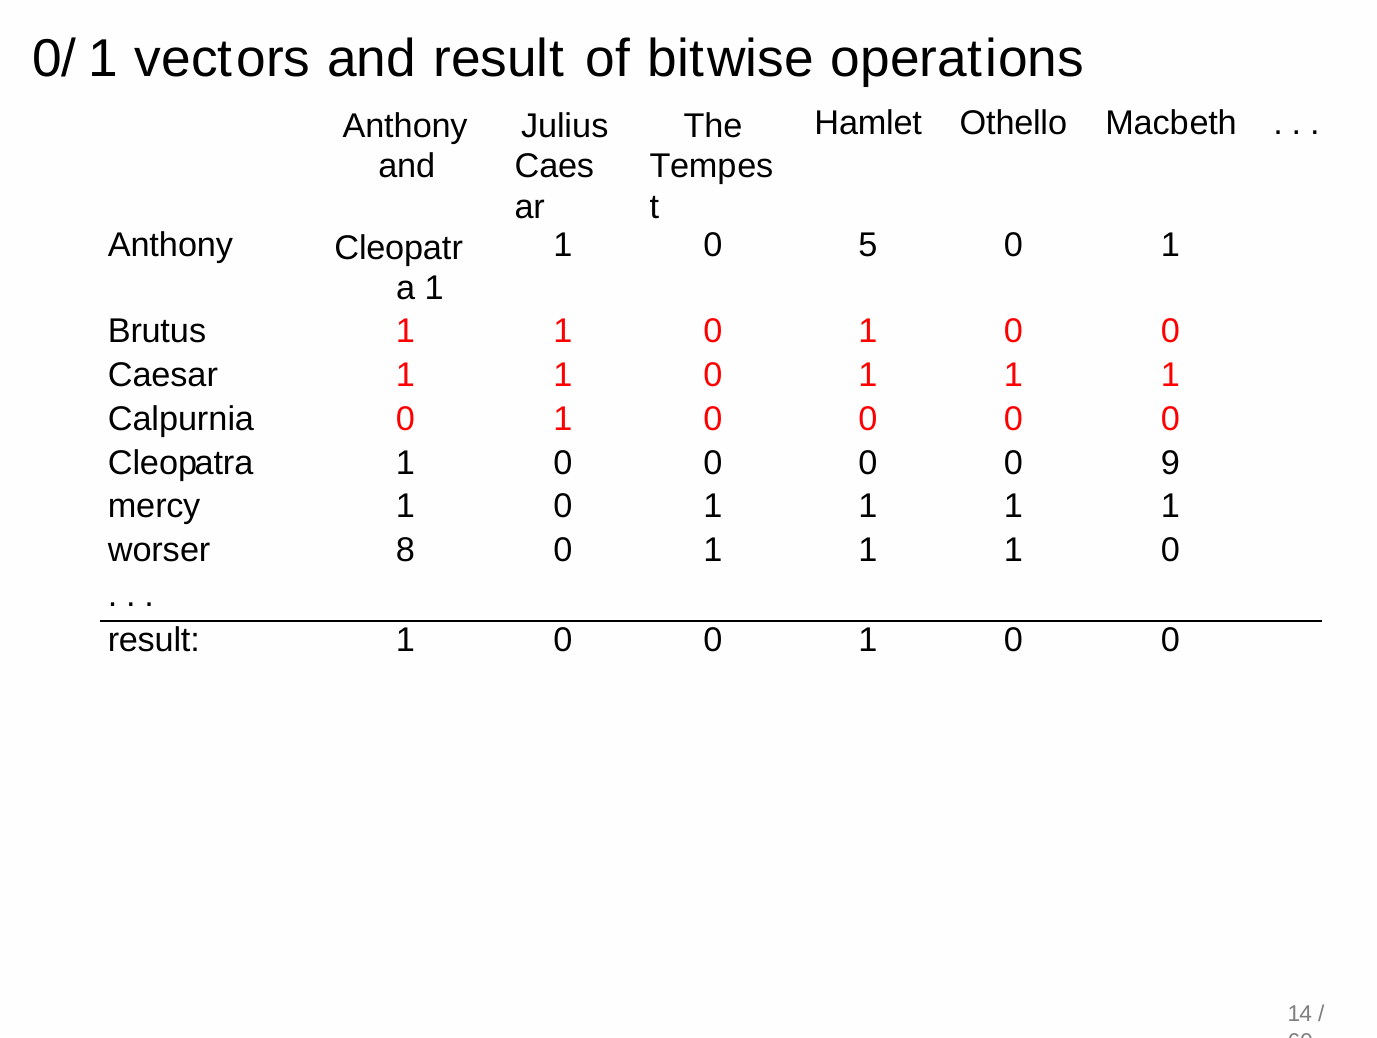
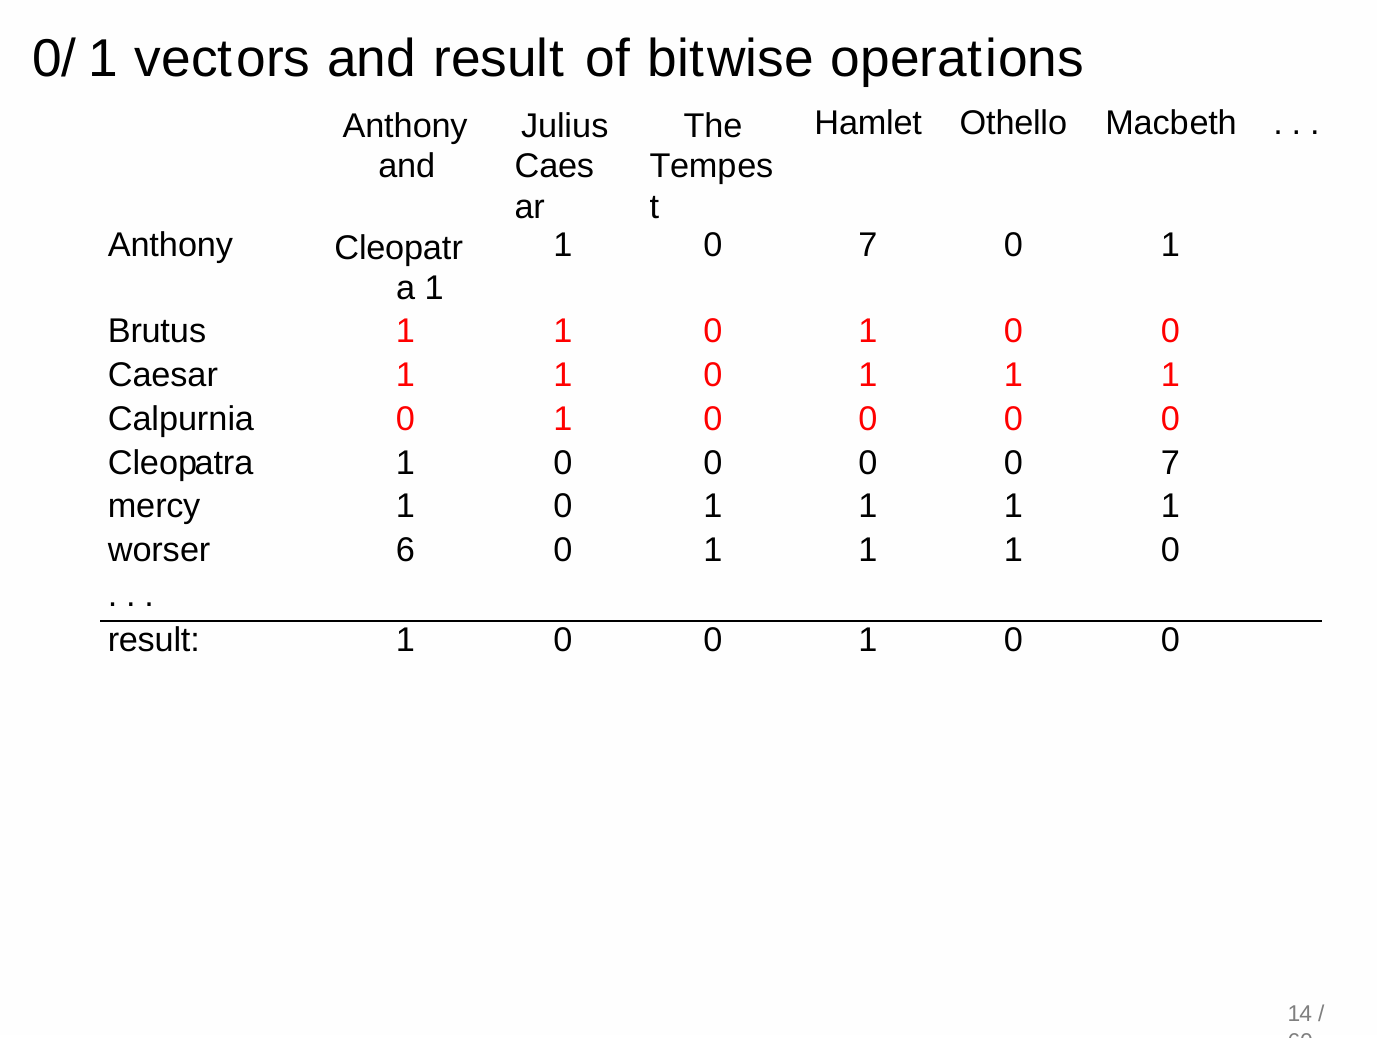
1 0 5: 5 -> 7
0 0 9: 9 -> 7
8: 8 -> 6
